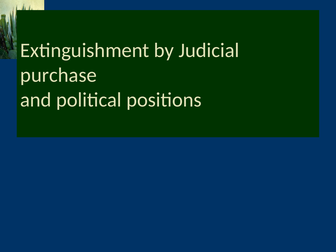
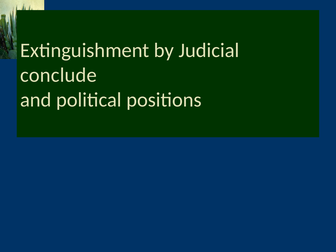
purchase: purchase -> conclude
